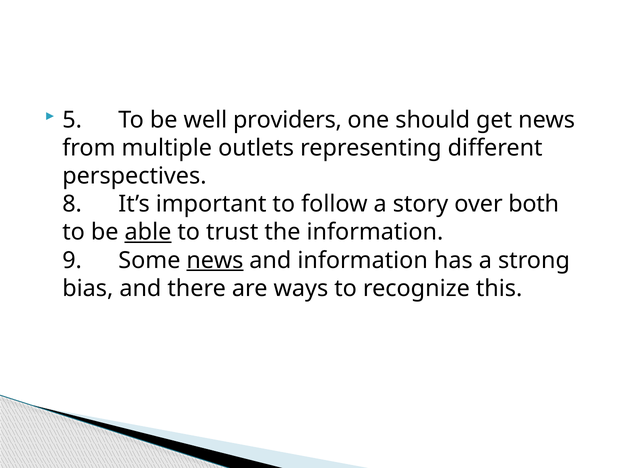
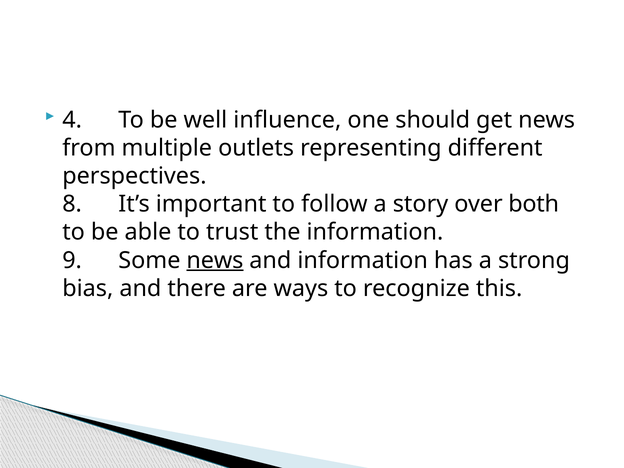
5: 5 -> 4
providers: providers -> influence
able underline: present -> none
